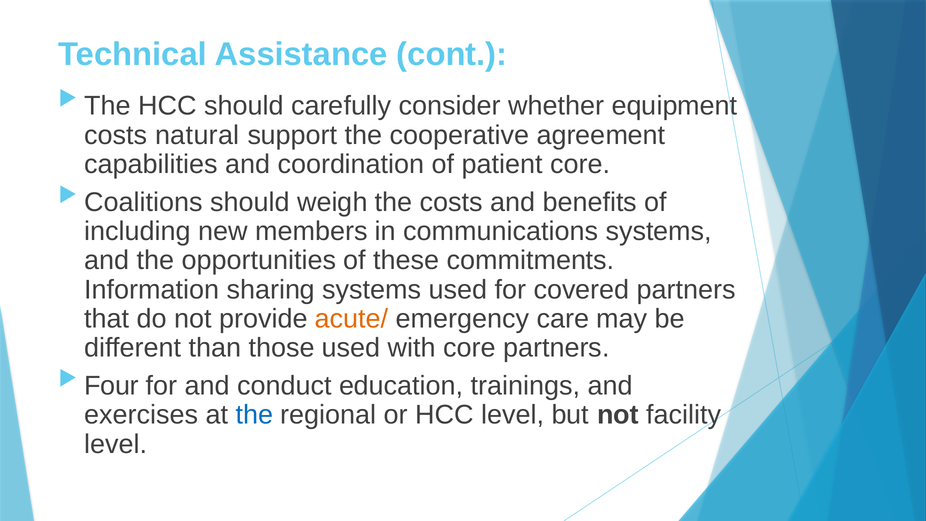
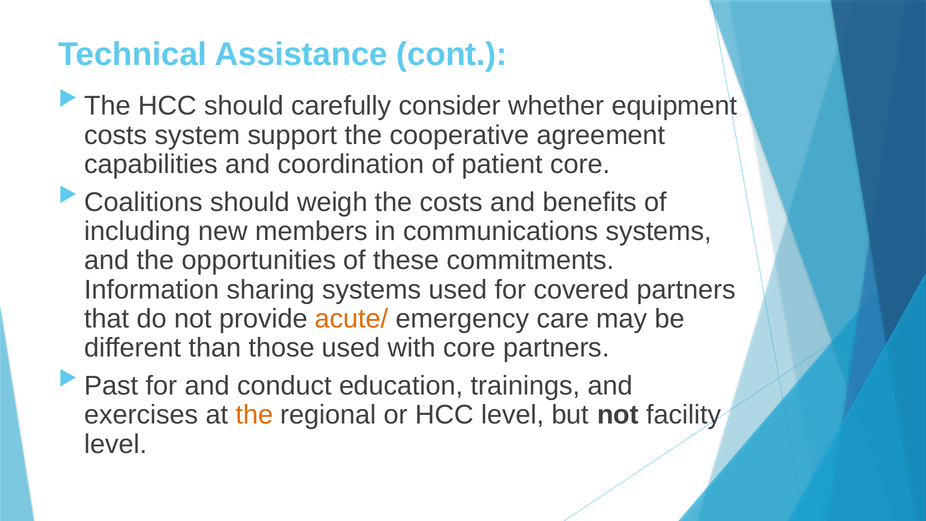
natural: natural -> system
Four: Four -> Past
the at (254, 415) colour: blue -> orange
